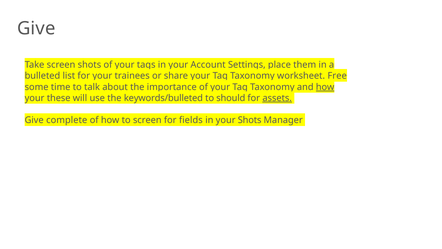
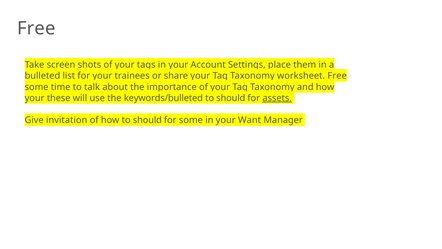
Give at (36, 28): Give -> Free
how at (325, 87) underline: present -> none
complete: complete -> invitation
how to screen: screen -> should
for fields: fields -> some
your Shots: Shots -> Want
